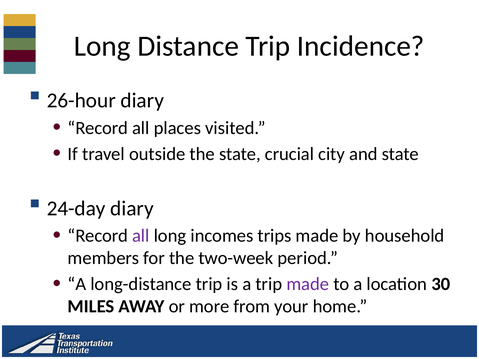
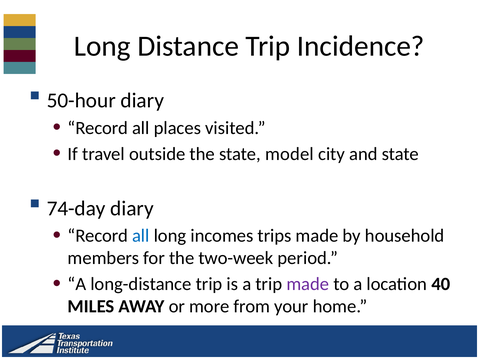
26-hour: 26-hour -> 50-hour
crucial: crucial -> model
24-day: 24-day -> 74-day
all at (141, 236) colour: purple -> blue
30: 30 -> 40
